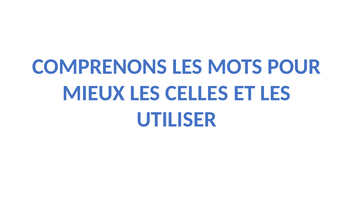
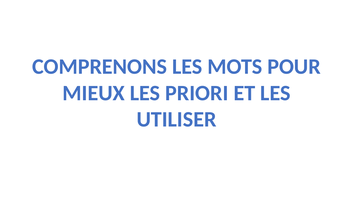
CELLES: CELLES -> PRIORI
